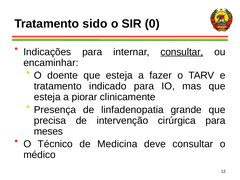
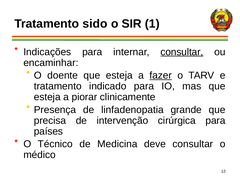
0: 0 -> 1
fazer underline: none -> present
meses: meses -> países
